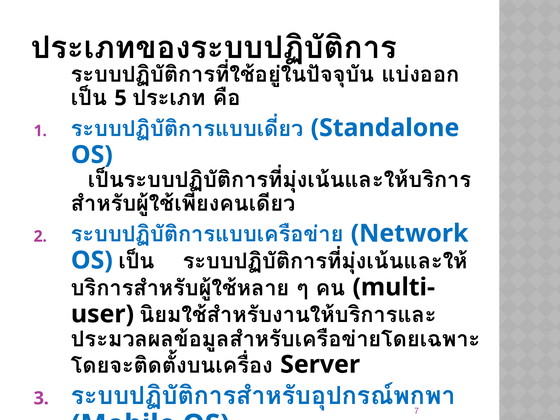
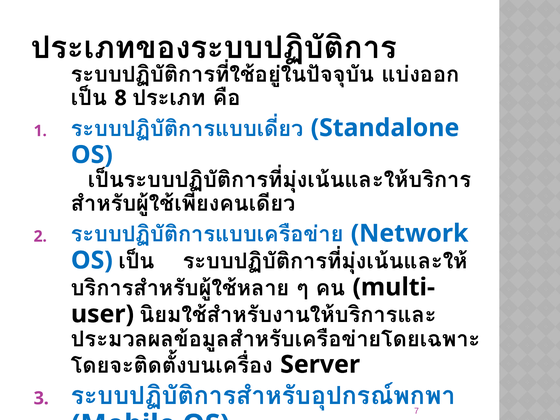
5: 5 -> 8
